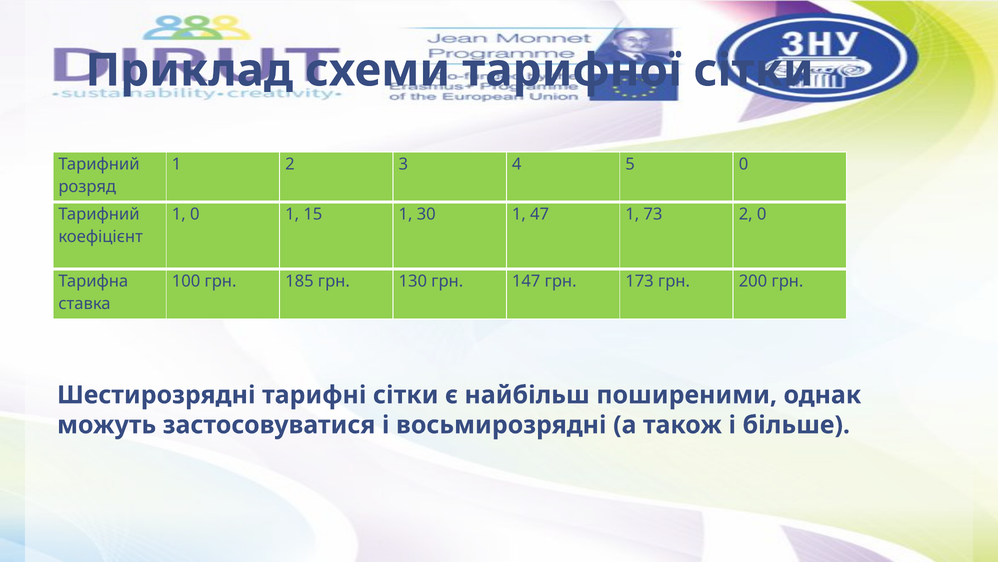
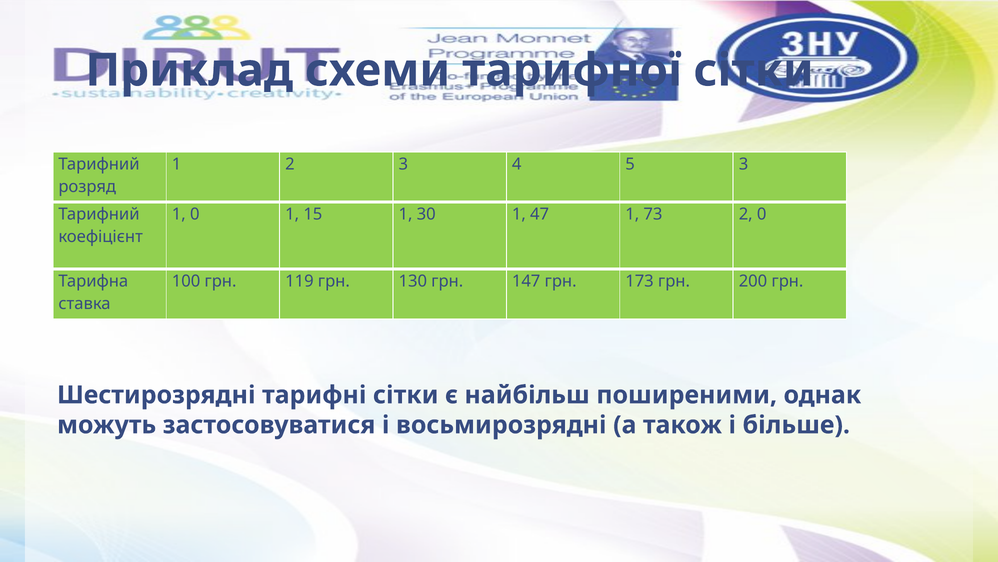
5 0: 0 -> 3
185: 185 -> 119
